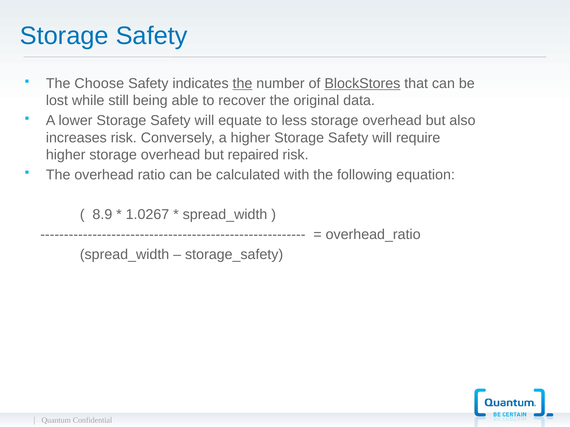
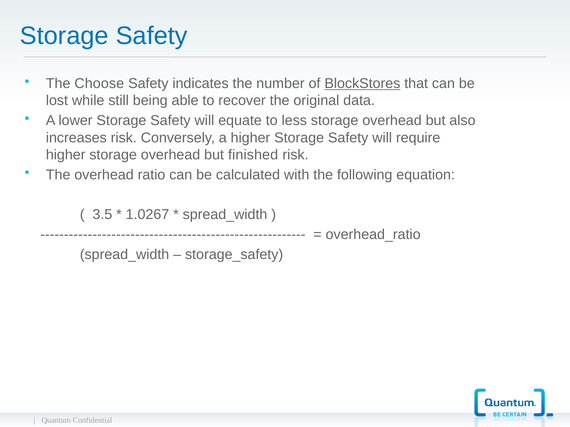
the at (242, 84) underline: present -> none
repaired: repaired -> finished
8.9: 8.9 -> 3.5
